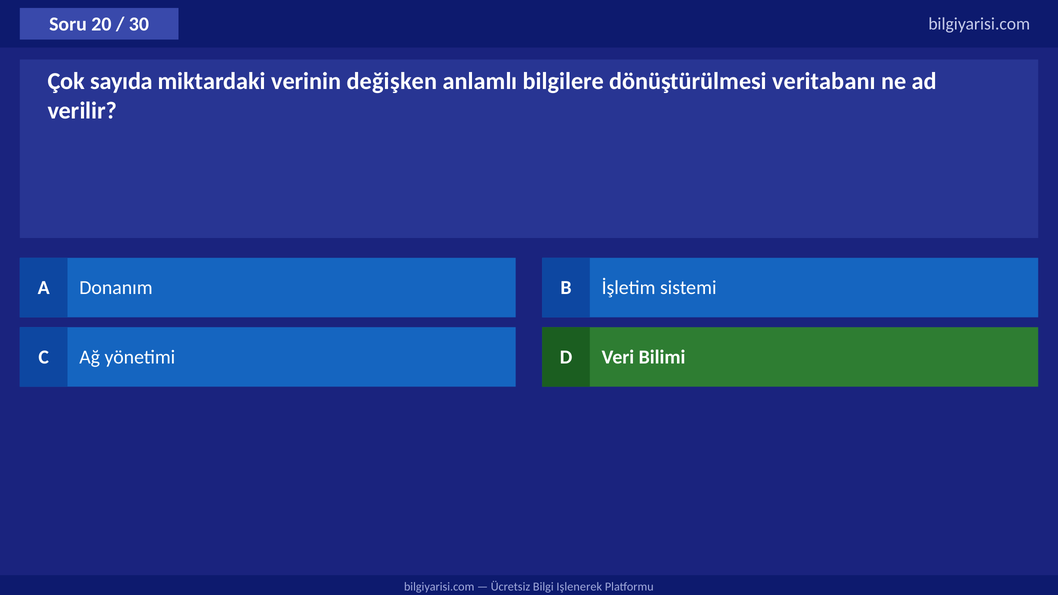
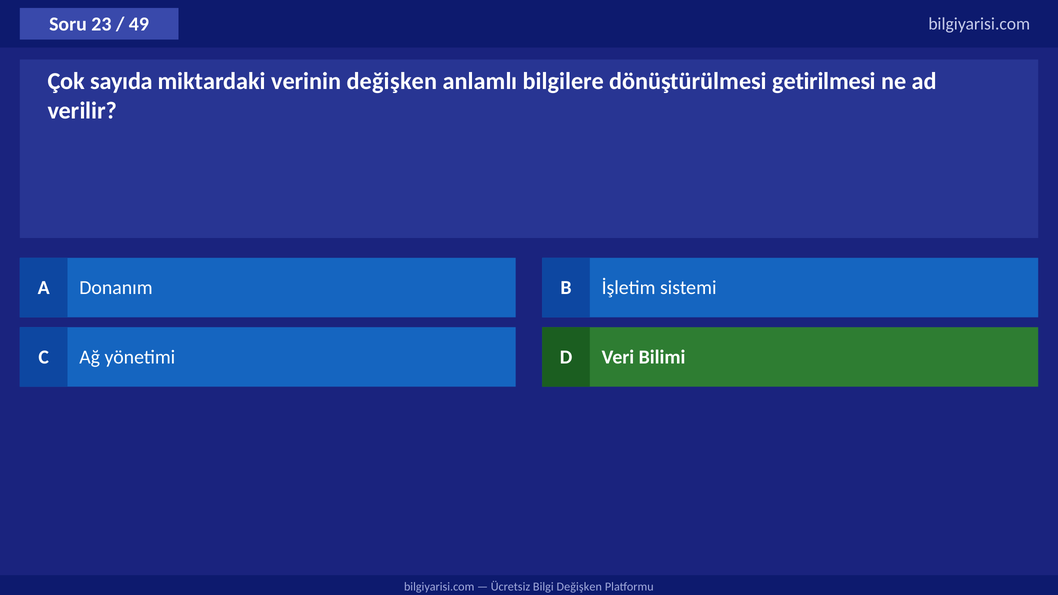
20: 20 -> 23
30: 30 -> 49
veritabanı: veritabanı -> getirilmesi
Bilgi Işlenerek: Işlenerek -> Değişken
